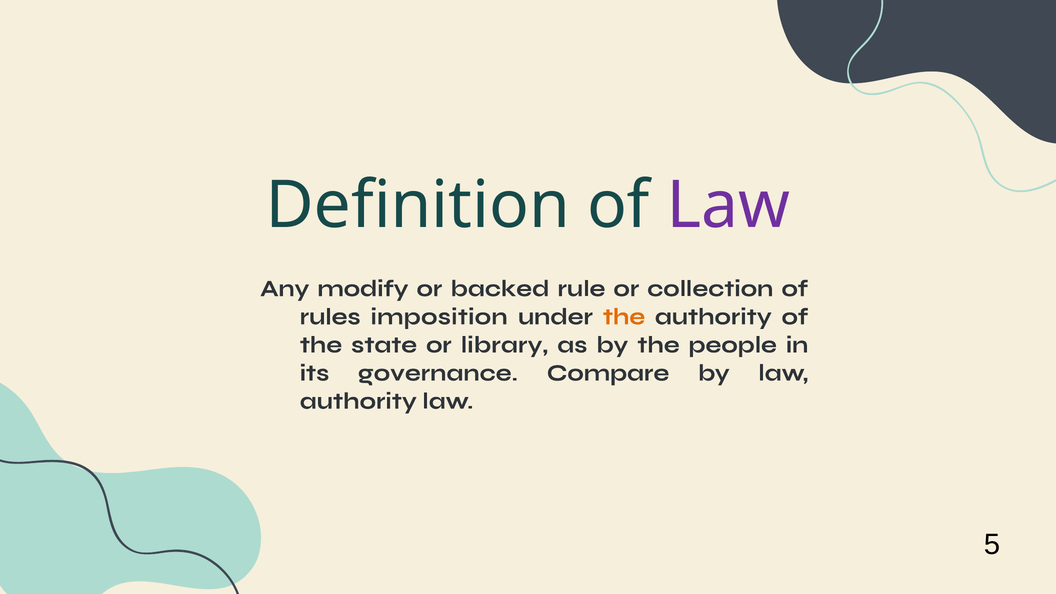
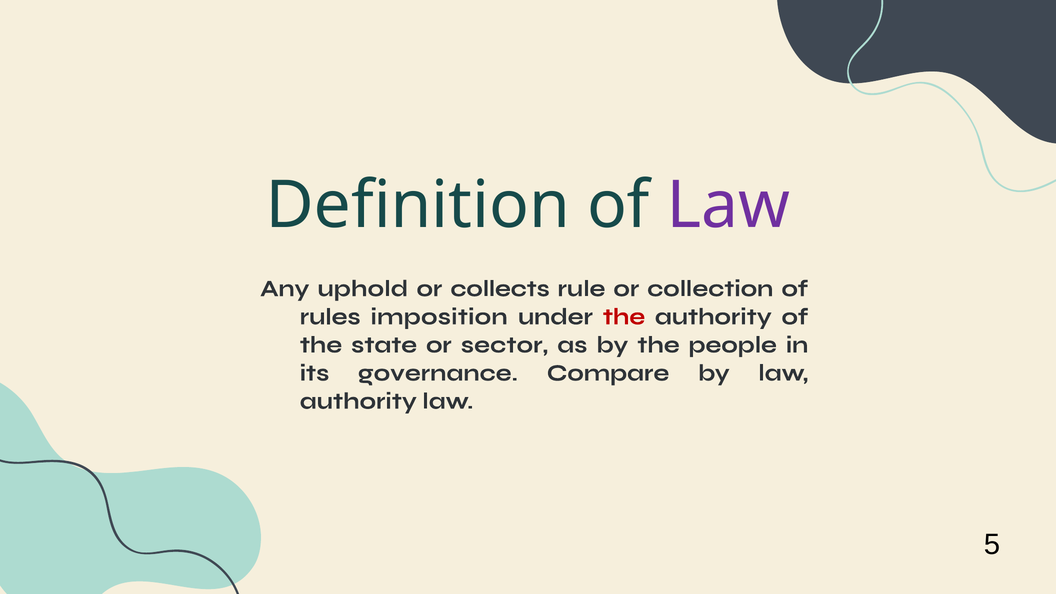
modify: modify -> uphold
backed: backed -> collects
the at (624, 317) colour: orange -> red
library: library -> sector
